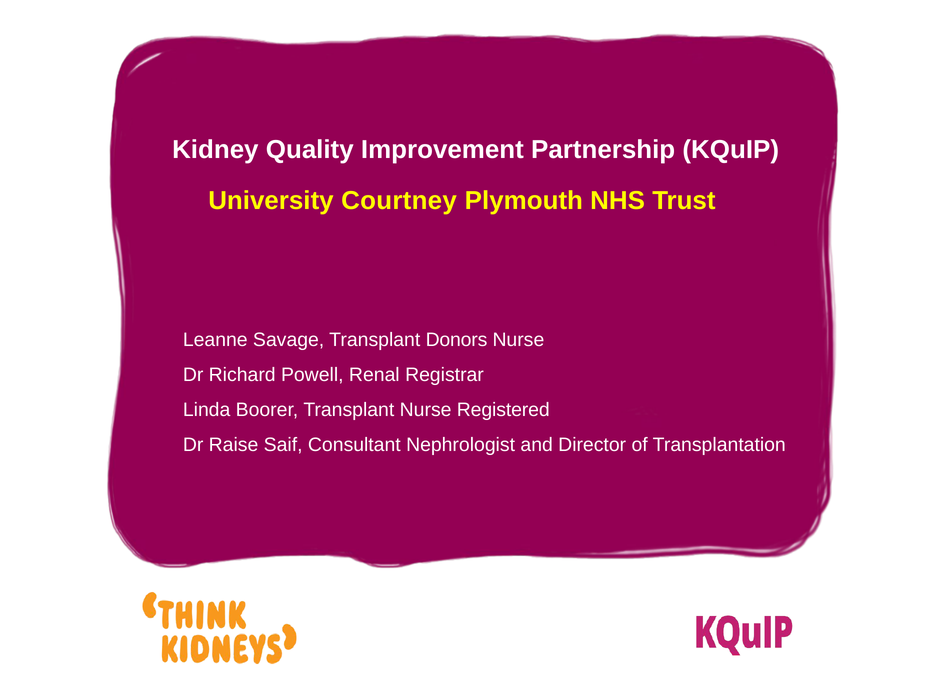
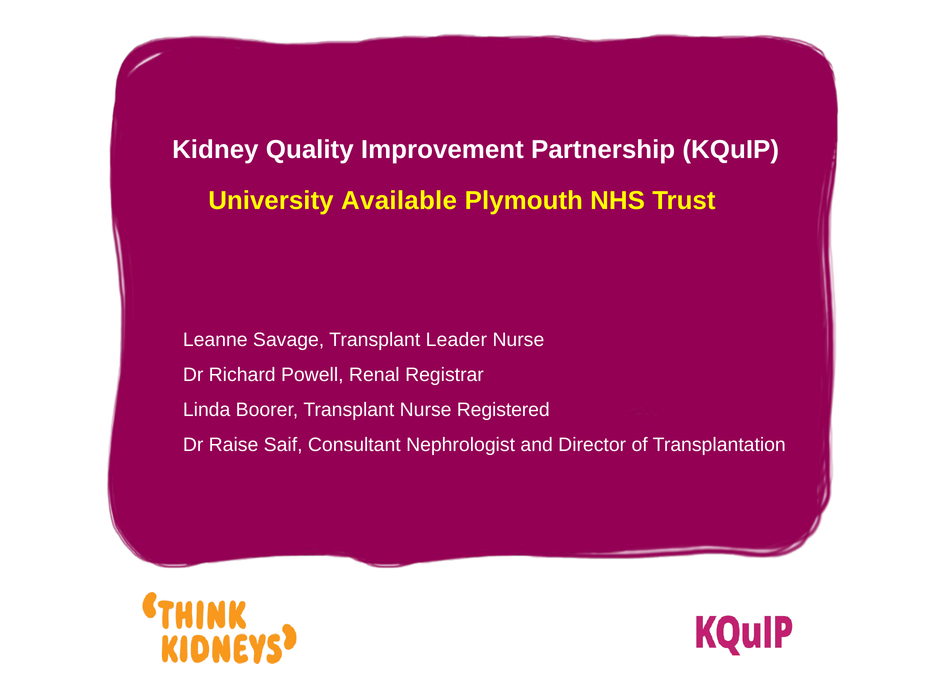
Courtney: Courtney -> Available
Donors: Donors -> Leader
